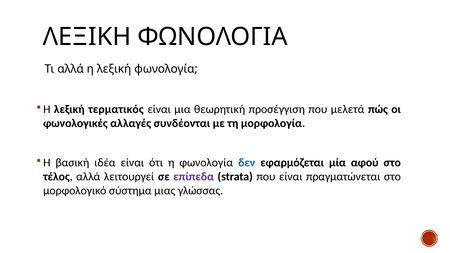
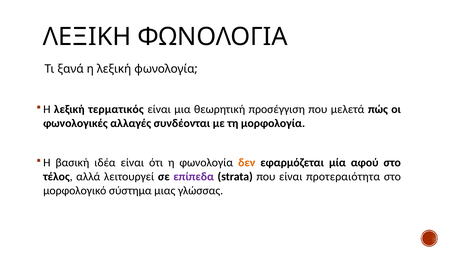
Τι αλλά: αλλά -> ξανά
δεν colour: blue -> orange
πραγματώνεται: πραγματώνεται -> προτεραιότητα
